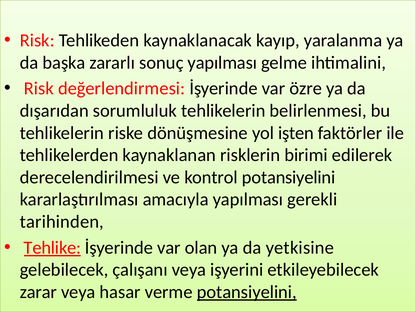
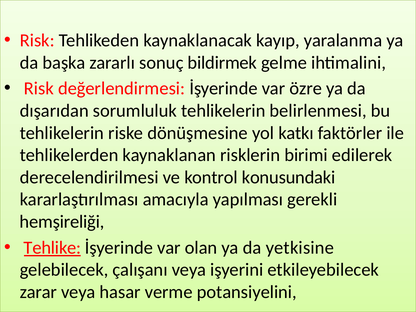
sonuç yapılması: yapılması -> bildirmek
işten: işten -> katkı
kontrol potansiyelini: potansiyelini -> konusundaki
tarihinden: tarihinden -> hemşireliği
potansiyelini at (247, 292) underline: present -> none
